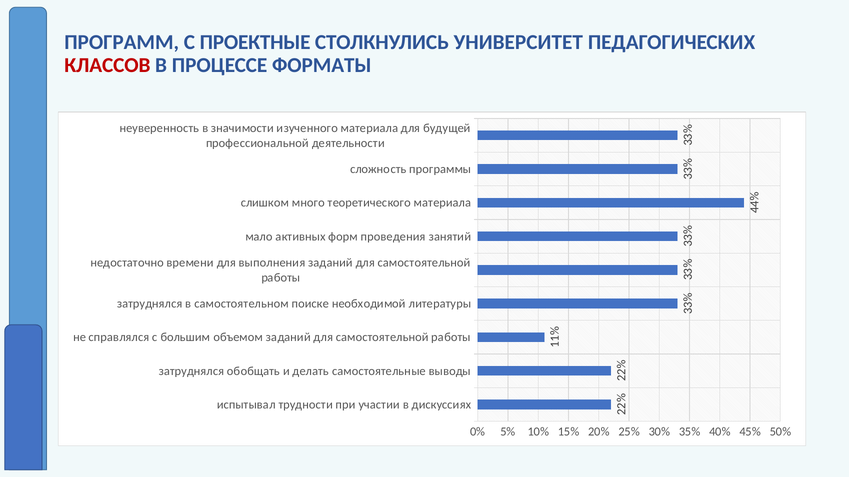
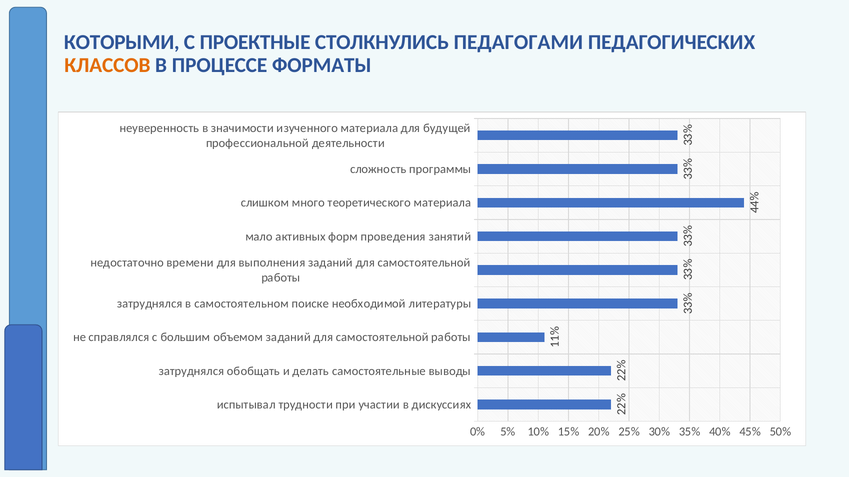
ПРОГРАММ: ПРОГРАММ -> КОТОРЫМИ
УНИВЕРСИТЕТ: УНИВЕРСИТЕТ -> ПЕДАГОГАМИ
КЛАССОВ colour: red -> orange
